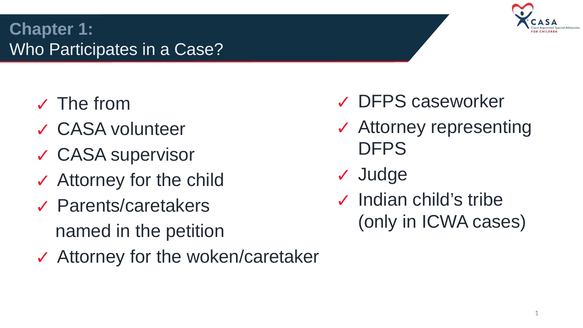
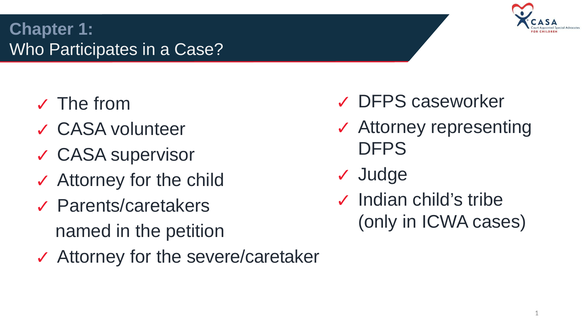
woken/caretaker: woken/caretaker -> severe/caretaker
